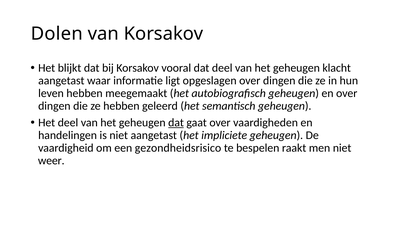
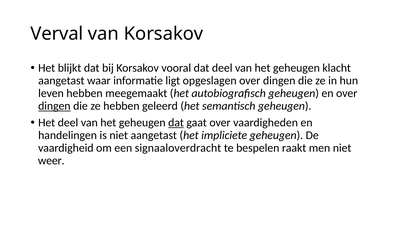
Dolen: Dolen -> Verval
dingen at (54, 106) underline: none -> present
gezondheidsrisico: gezondheidsrisico -> signaaloverdracht
